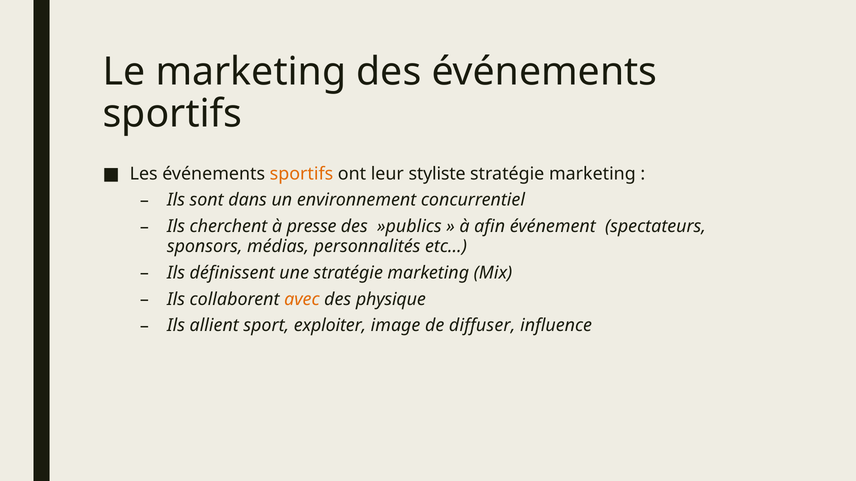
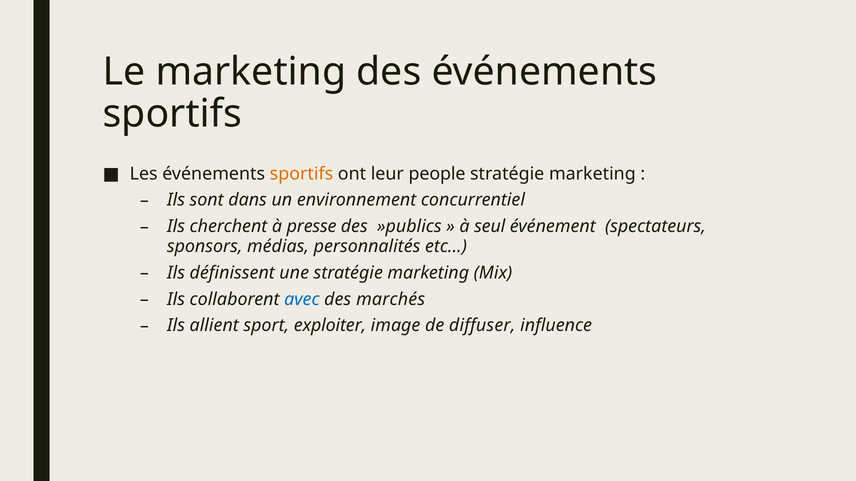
styliste: styliste -> people
afin: afin -> seul
avec colour: orange -> blue
physique: physique -> marchés
